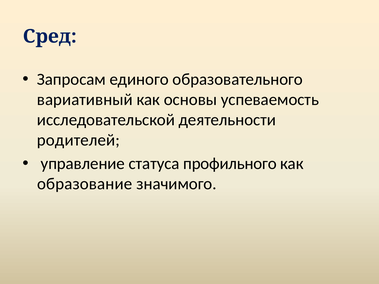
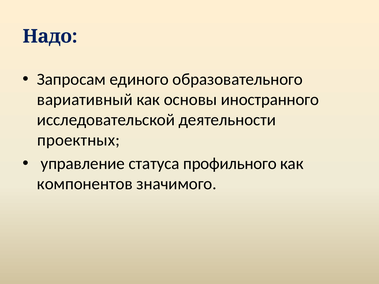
Сред: Сред -> Надо
успеваемость: успеваемость -> иностранного
родителей: родителей -> проектных
образование: образование -> компонентов
